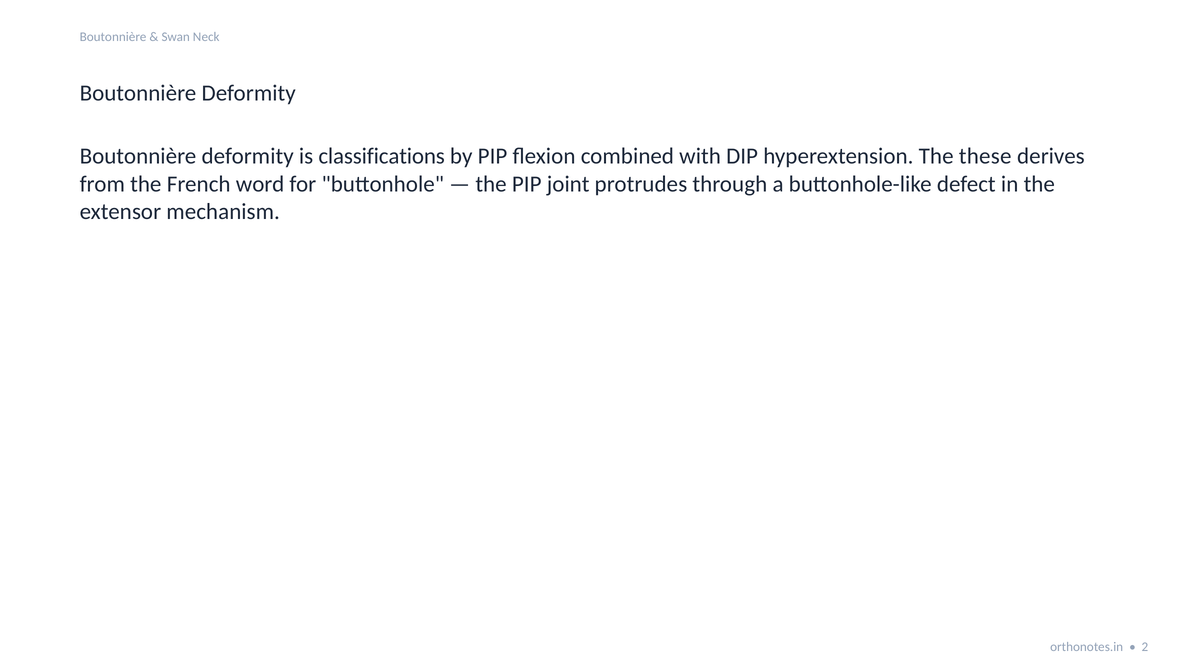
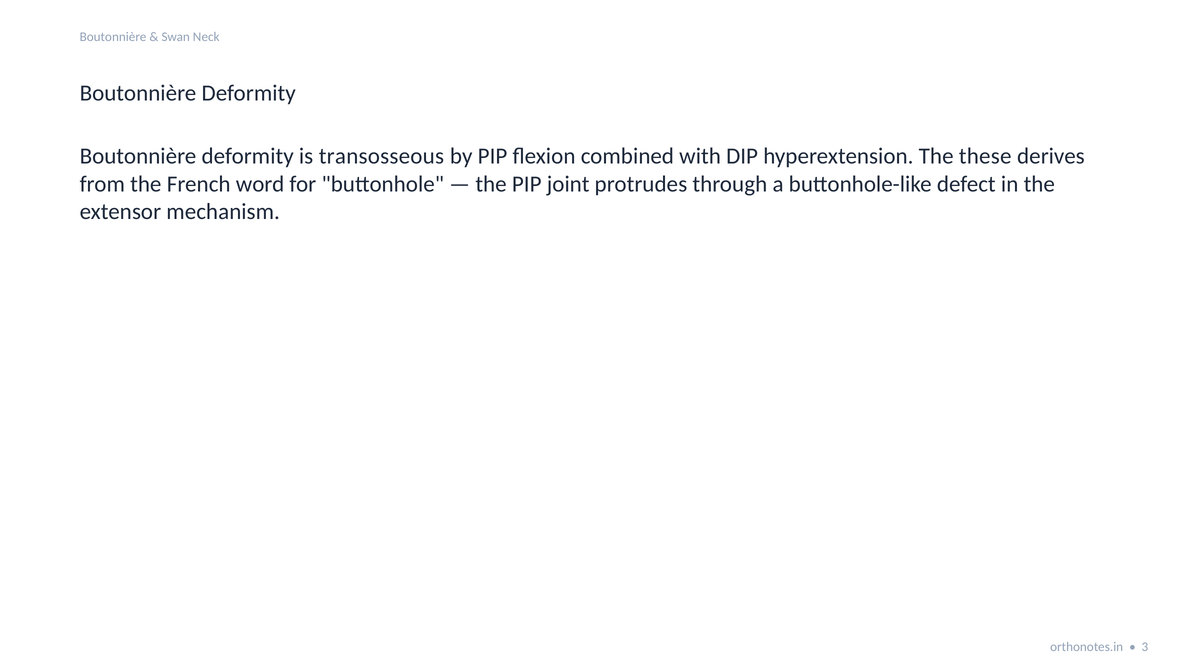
classifications: classifications -> transosseous
2: 2 -> 3
